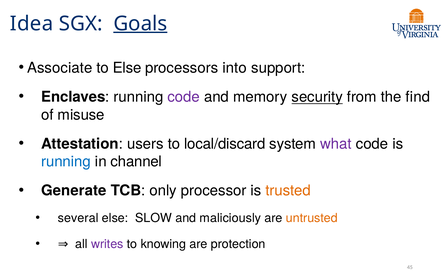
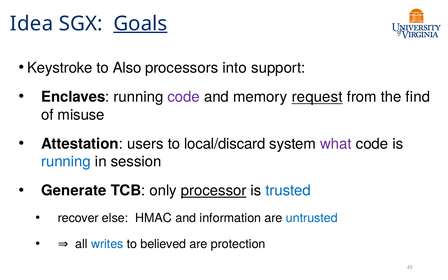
Associate: Associate -> Keystroke
to Else: Else -> Also
security: security -> request
channel: channel -> session
processor underline: none -> present
trusted colour: orange -> blue
several: several -> recover
SLOW: SLOW -> HMAC
maliciously: maliciously -> information
untrusted colour: orange -> blue
writes colour: purple -> blue
knowing: knowing -> believed
